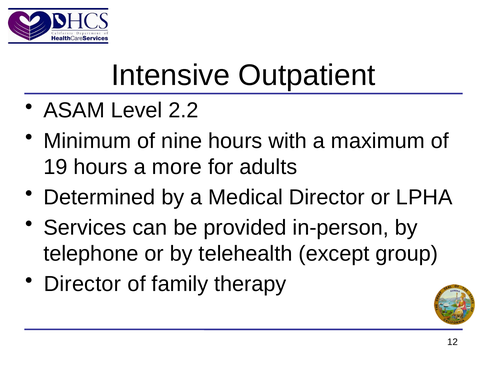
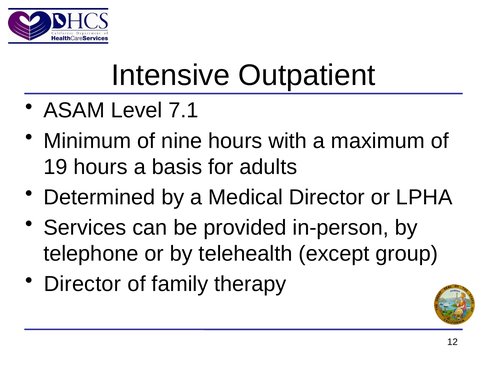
2.2: 2.2 -> 7.1
more: more -> basis
